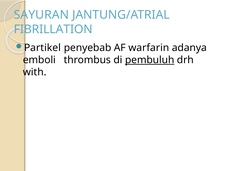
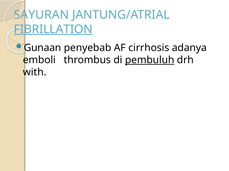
FIBRILLATION underline: none -> present
Partikel: Partikel -> Gunaan
warfarin: warfarin -> cirrhosis
